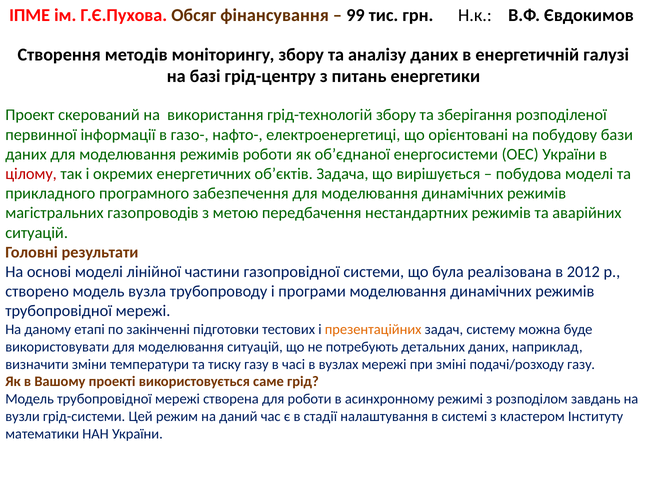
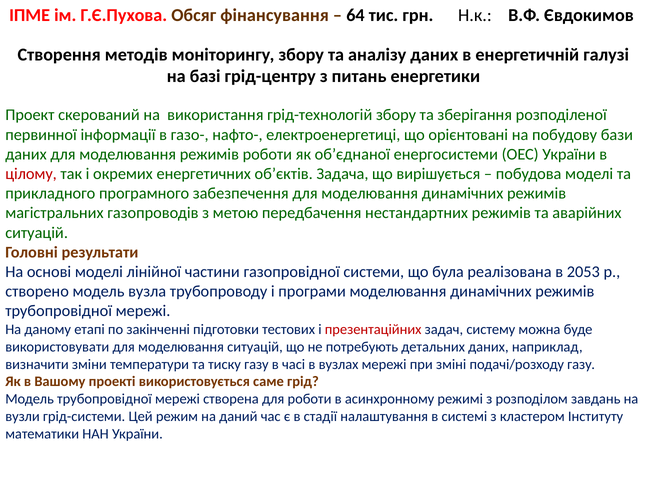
99: 99 -> 64
2012: 2012 -> 2053
презентаційних colour: orange -> red
